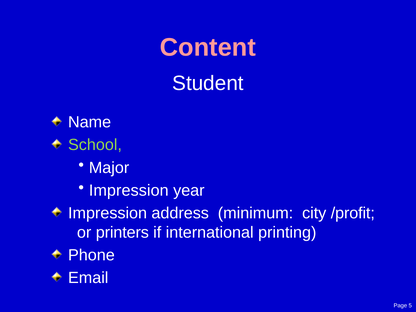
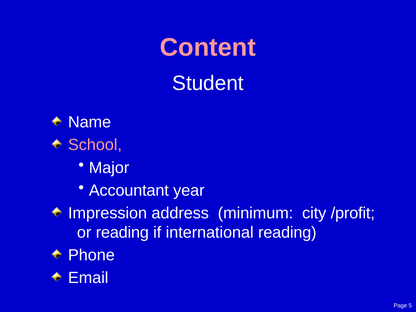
School colour: light green -> pink
Impression at (129, 190): Impression -> Accountant
or printers: printers -> reading
international printing: printing -> reading
